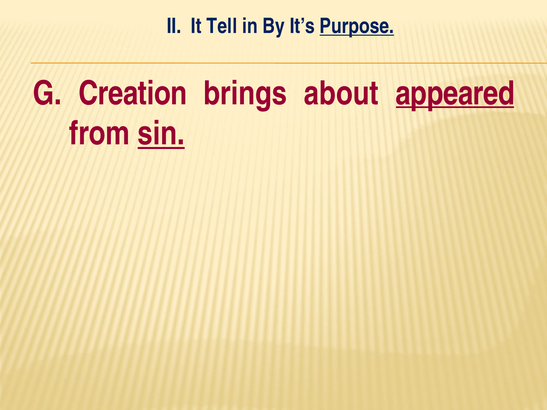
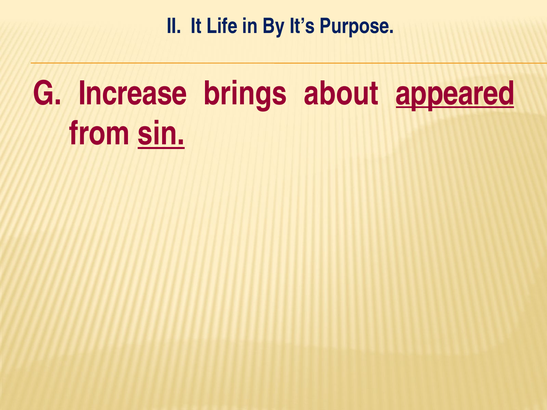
Tell: Tell -> Life
Purpose underline: present -> none
Creation: Creation -> Increase
